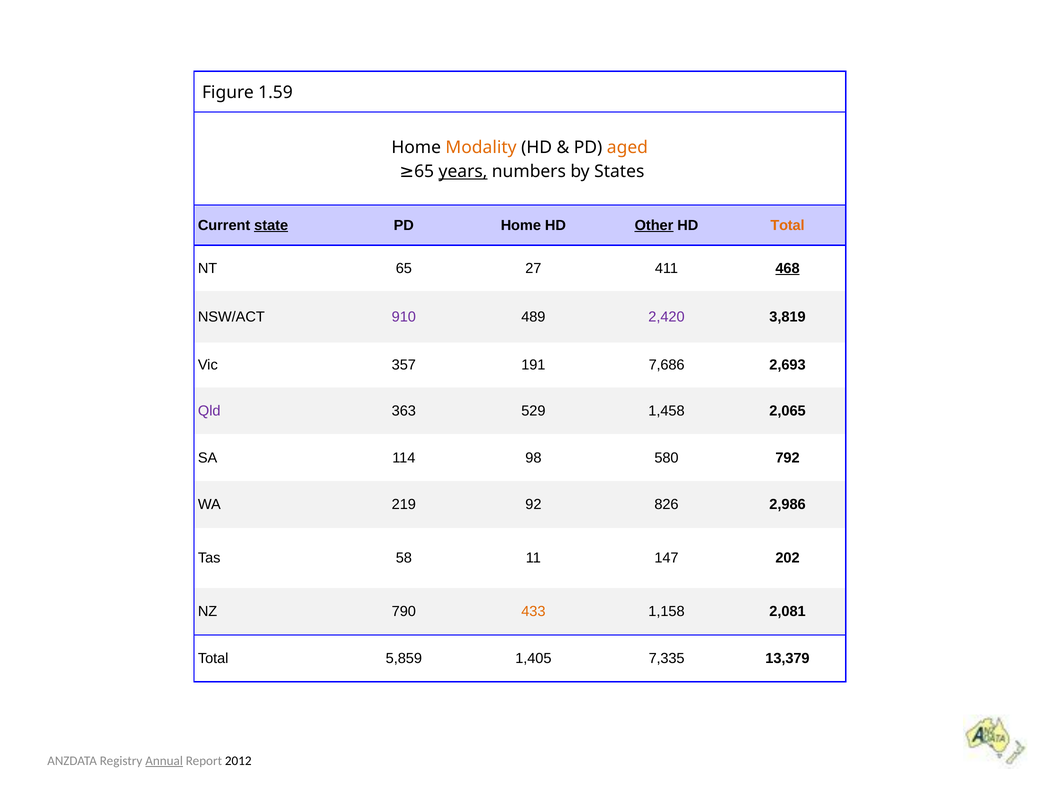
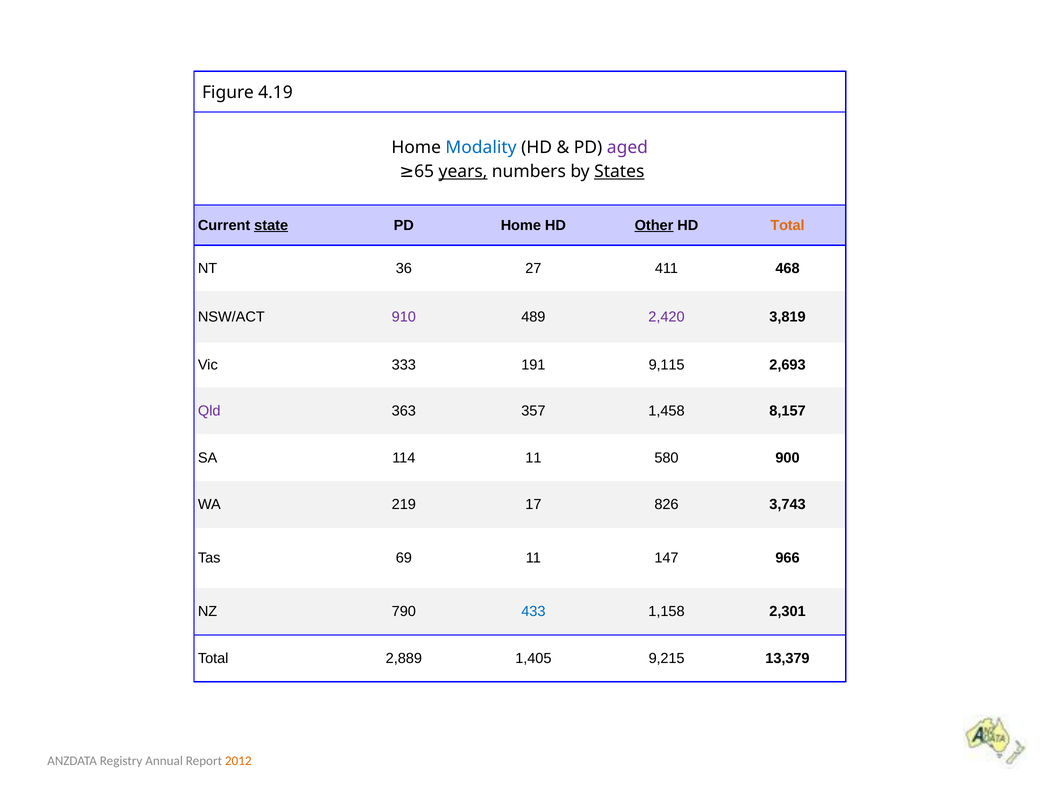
1.59: 1.59 -> 4.19
Modality colour: orange -> blue
aged colour: orange -> purple
States underline: none -> present
65: 65 -> 36
468 underline: present -> none
357: 357 -> 333
7,686: 7,686 -> 9,115
529: 529 -> 357
2,065: 2,065 -> 8,157
114 98: 98 -> 11
792: 792 -> 900
92: 92 -> 17
2,986: 2,986 -> 3,743
58: 58 -> 69
202: 202 -> 966
433 colour: orange -> blue
2,081: 2,081 -> 2,301
5,859: 5,859 -> 2,889
7,335: 7,335 -> 9,215
Annual underline: present -> none
2012 colour: black -> orange
